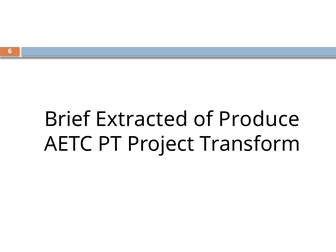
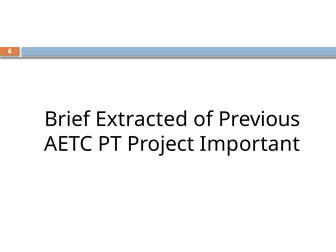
Produce: Produce -> Previous
Transform: Transform -> Important
